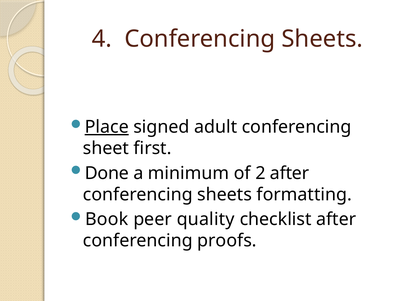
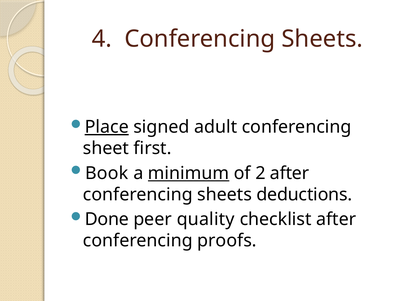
Done: Done -> Book
minimum underline: none -> present
formatting: formatting -> deductions
Book: Book -> Done
